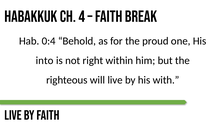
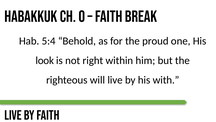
4: 4 -> 0
0:4: 0:4 -> 5:4
into: into -> look
